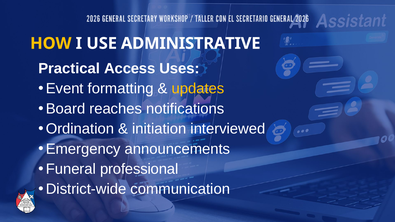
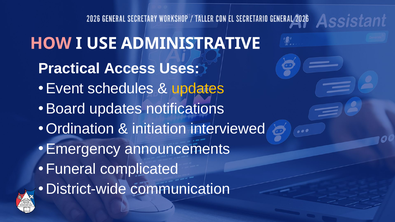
HOW colour: yellow -> pink
formatting: formatting -> schedules
Board reaches: reaches -> updates
professional: professional -> complicated
